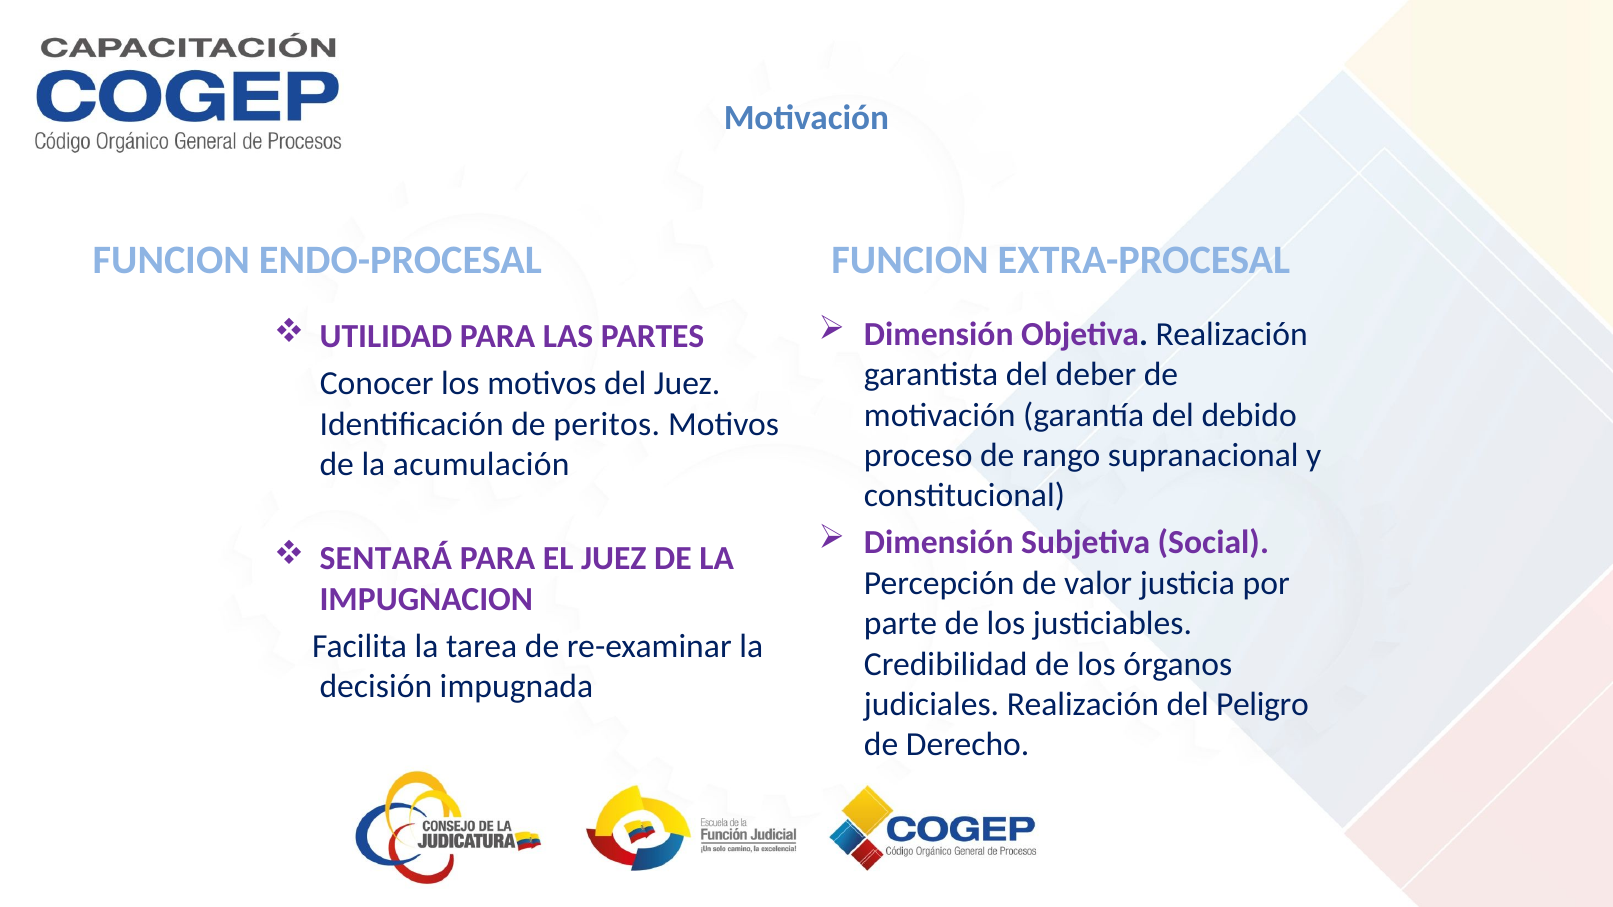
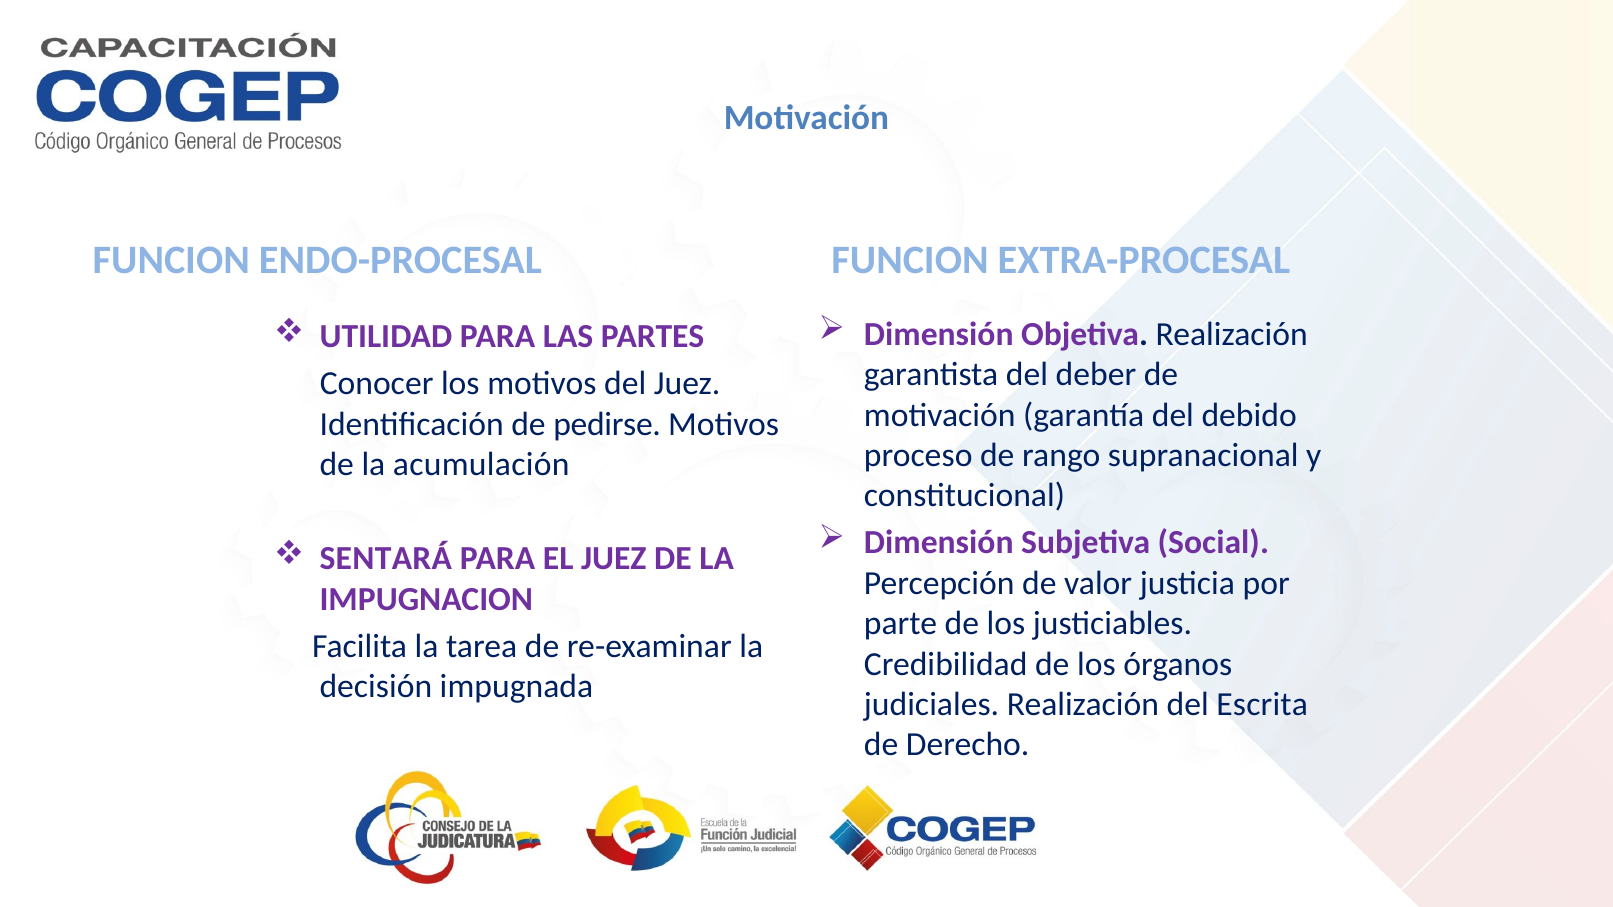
peritos: peritos -> pedirse
Peligro: Peligro -> Escrita
